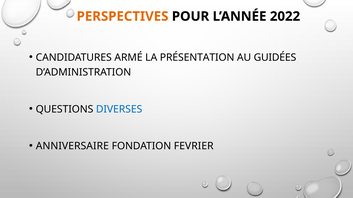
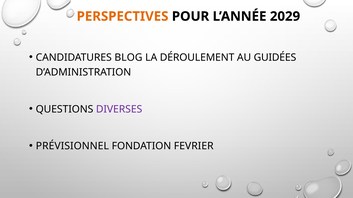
2022: 2022 -> 2029
ARMÉ: ARMÉ -> BLOG
PRÉSENTATION: PRÉSENTATION -> DÉROULEMENT
DIVERSES colour: blue -> purple
ANNIVERSAIRE: ANNIVERSAIRE -> PRÉVISIONNEL
